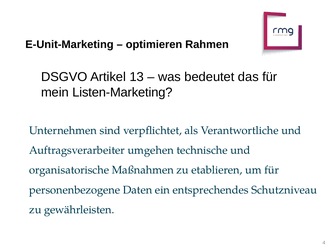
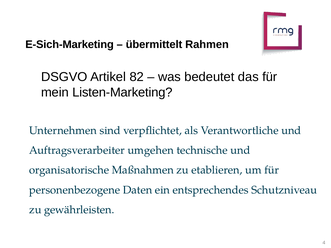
E-Unit-Marketing: E-Unit-Marketing -> E-Sich-Marketing
optimieren: optimieren -> übermittelt
13: 13 -> 82
